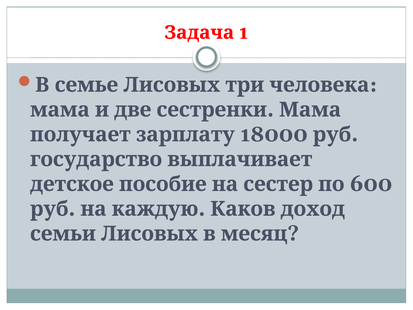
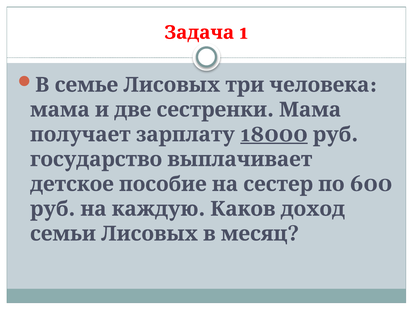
18000 underline: none -> present
